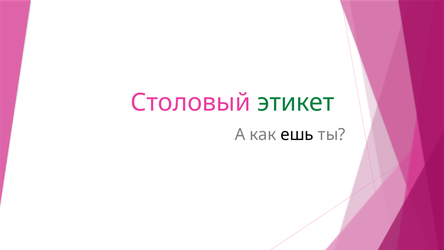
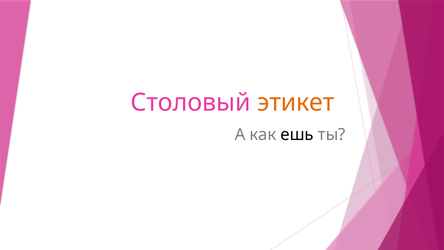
этикет colour: green -> orange
